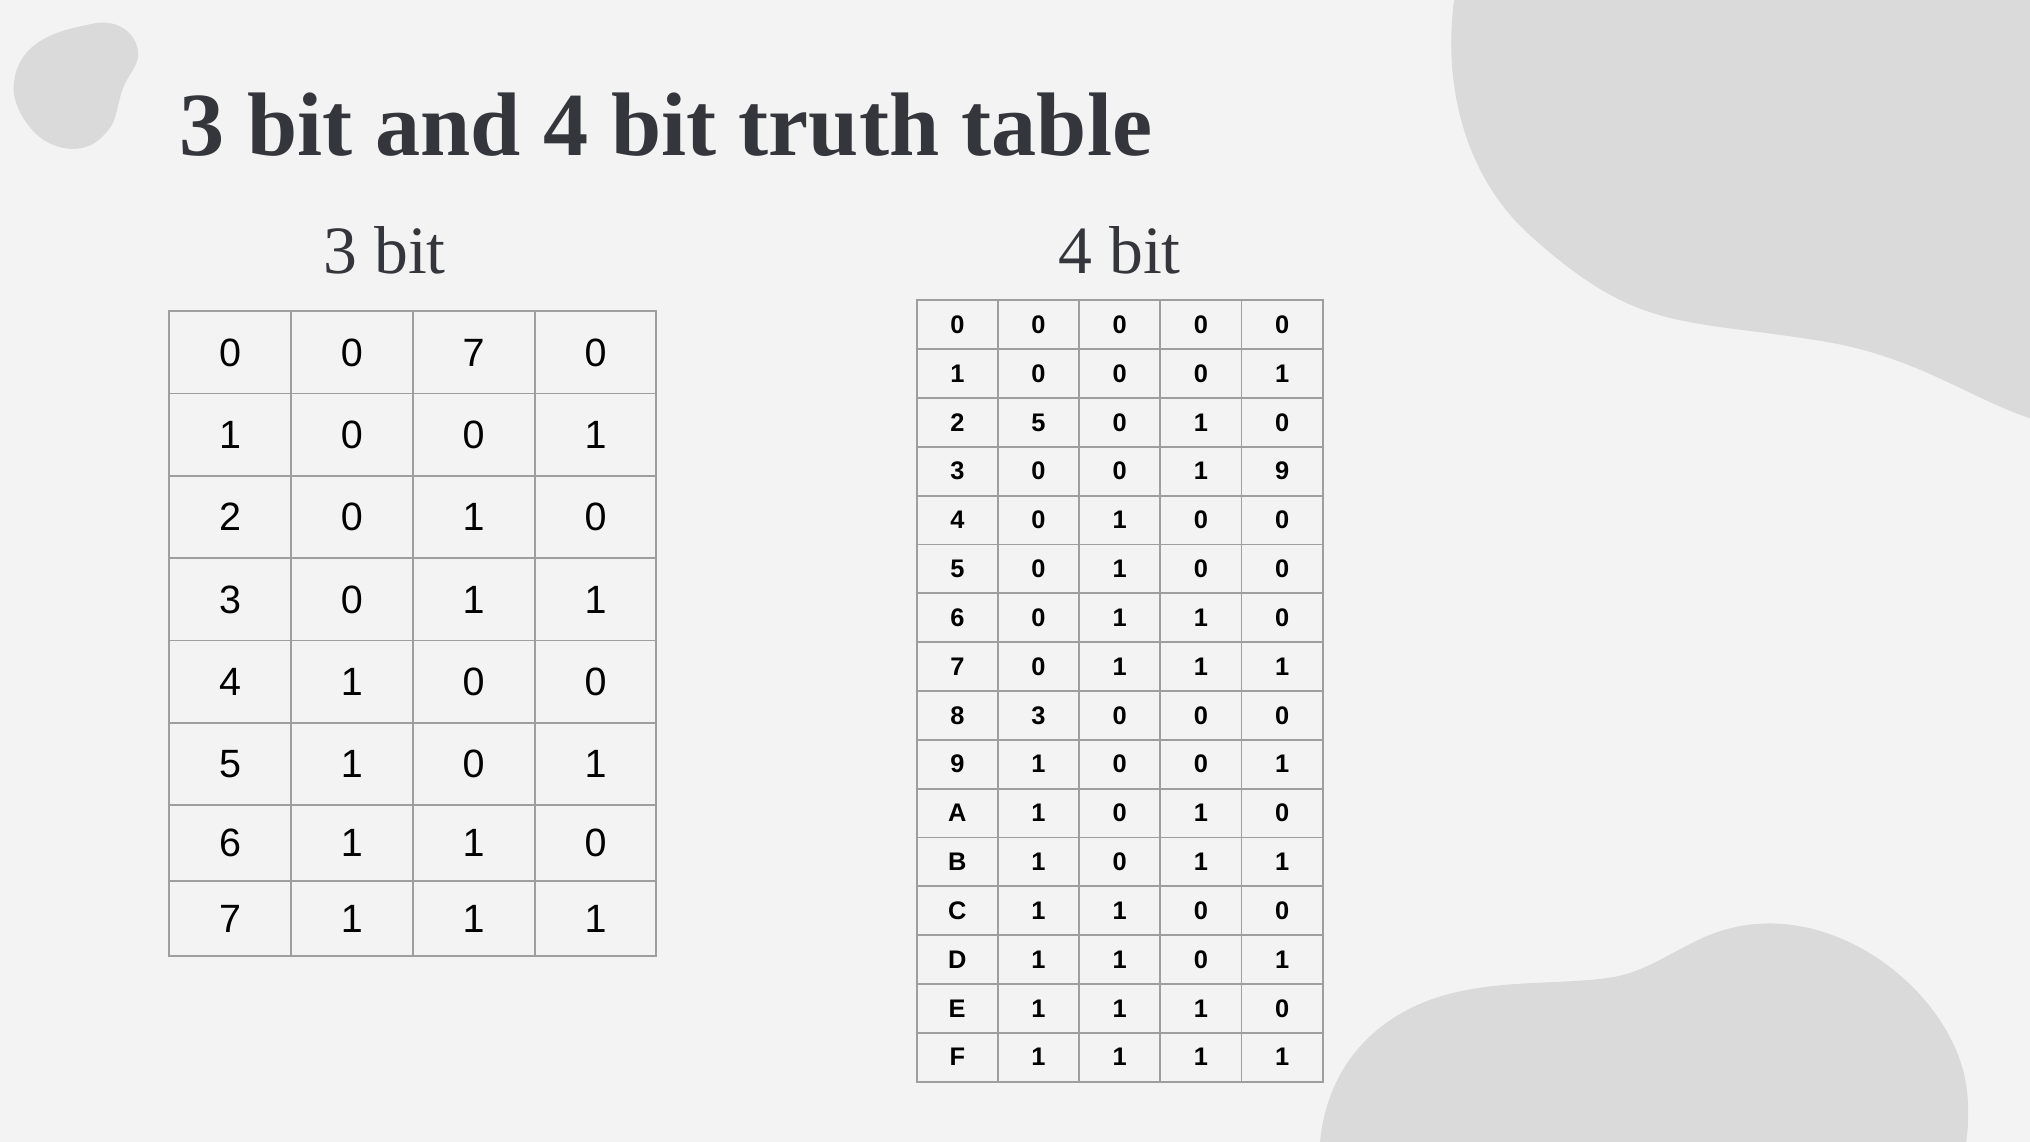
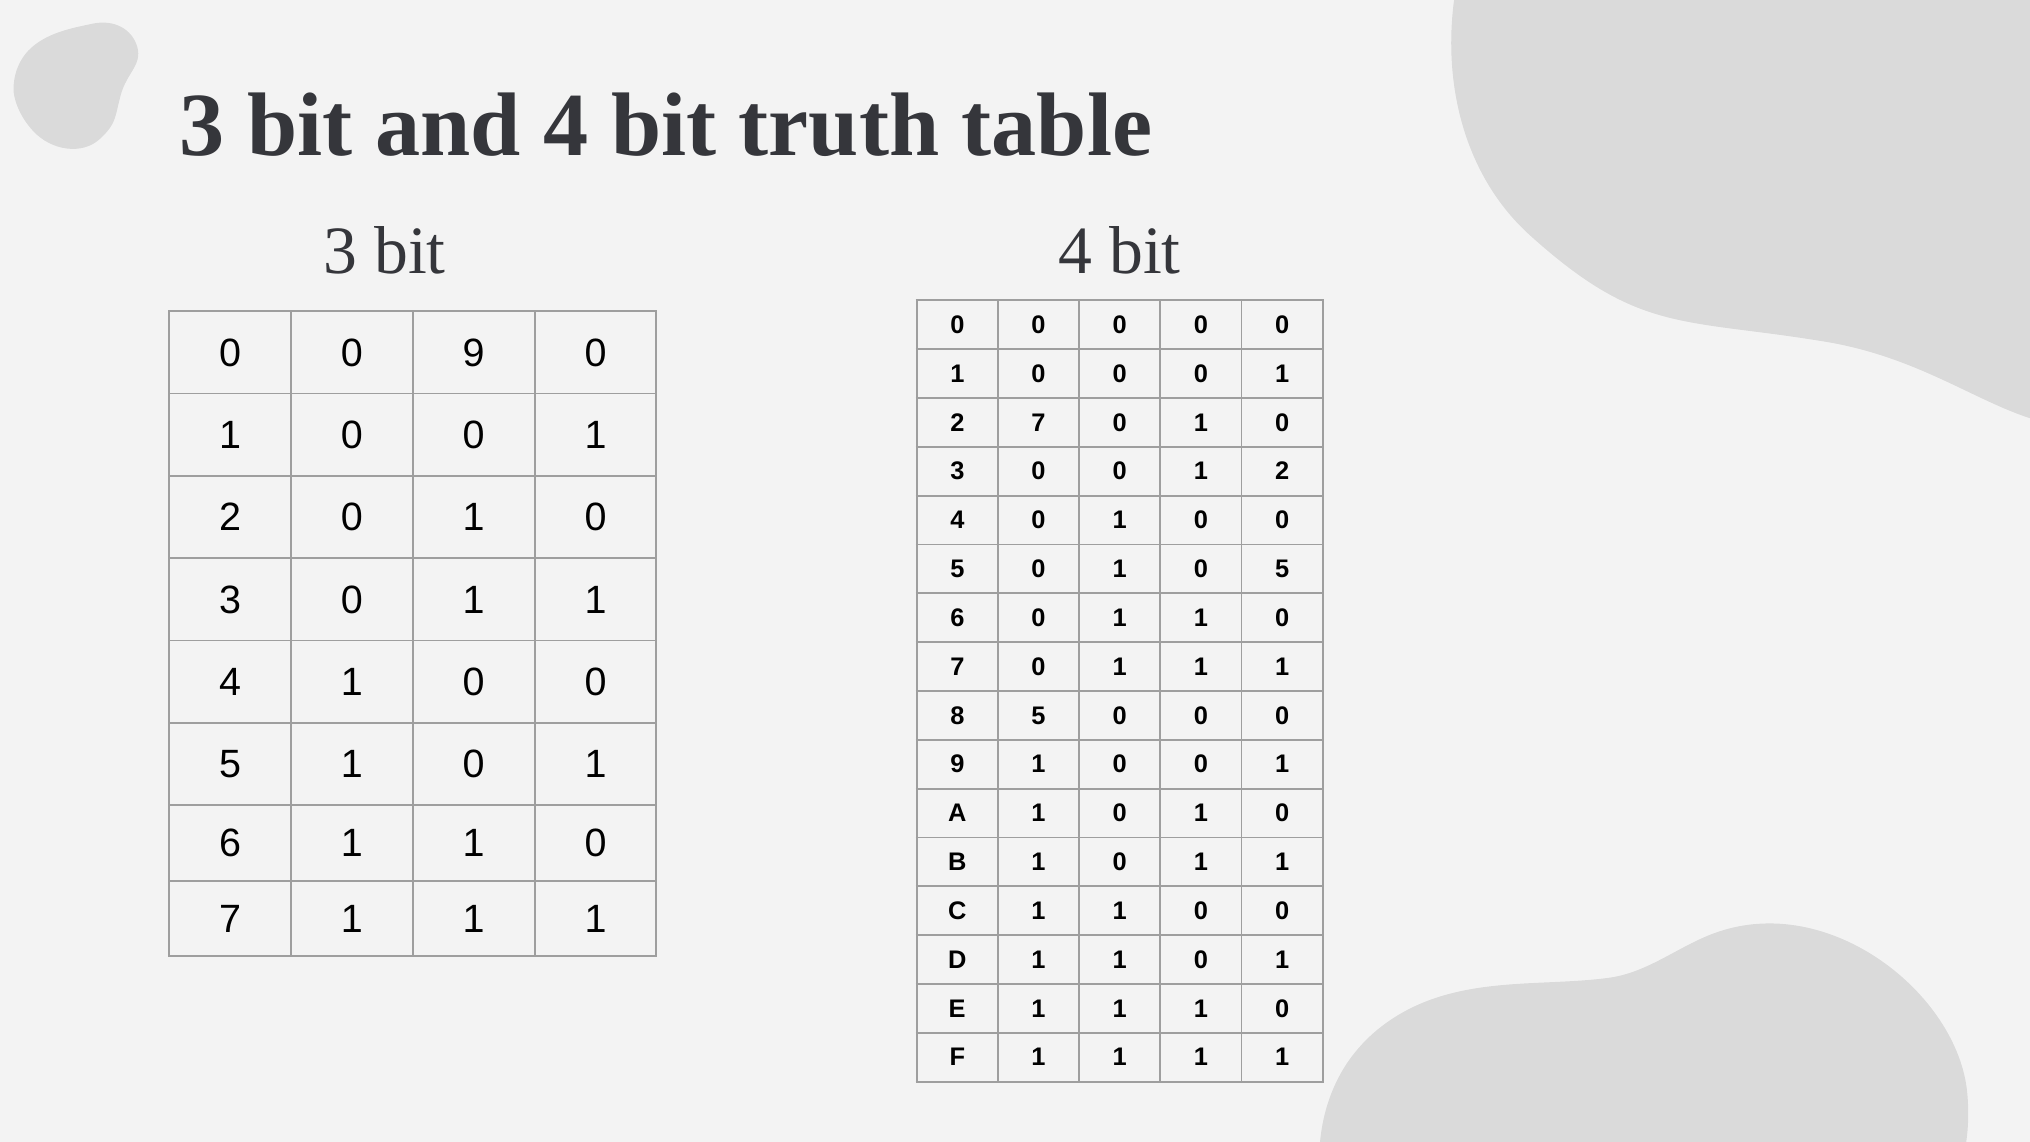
7 at (474, 353): 7 -> 9
2 5: 5 -> 7
9 at (1282, 472): 9 -> 2
0 at (1282, 569): 0 -> 5
8 3: 3 -> 5
